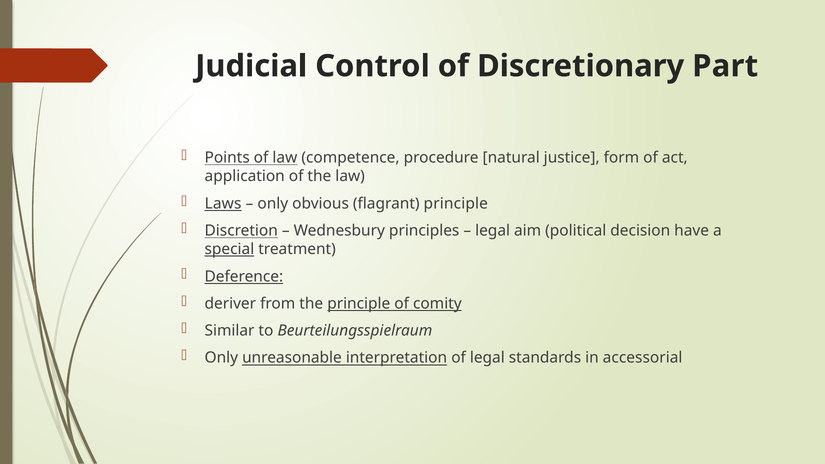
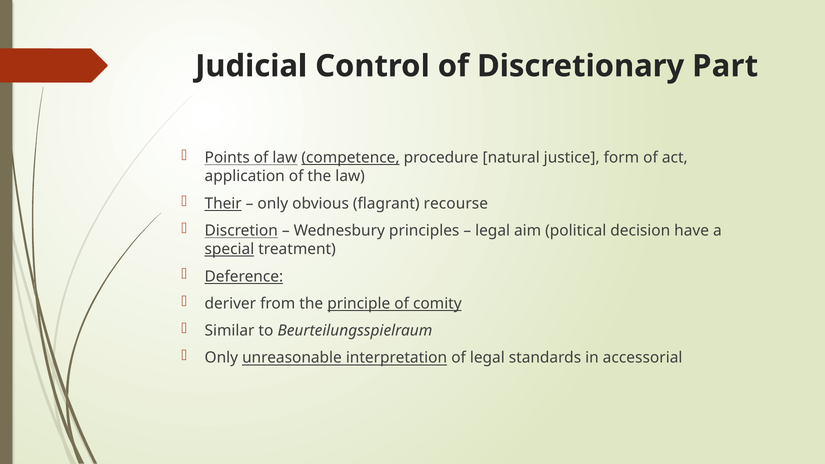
competence underline: none -> present
Laws: Laws -> Their
flagrant principle: principle -> recourse
